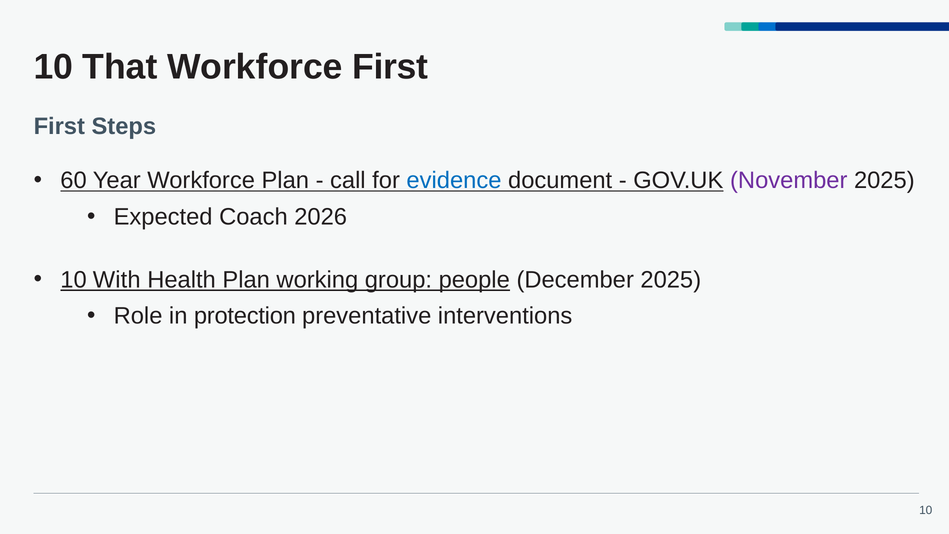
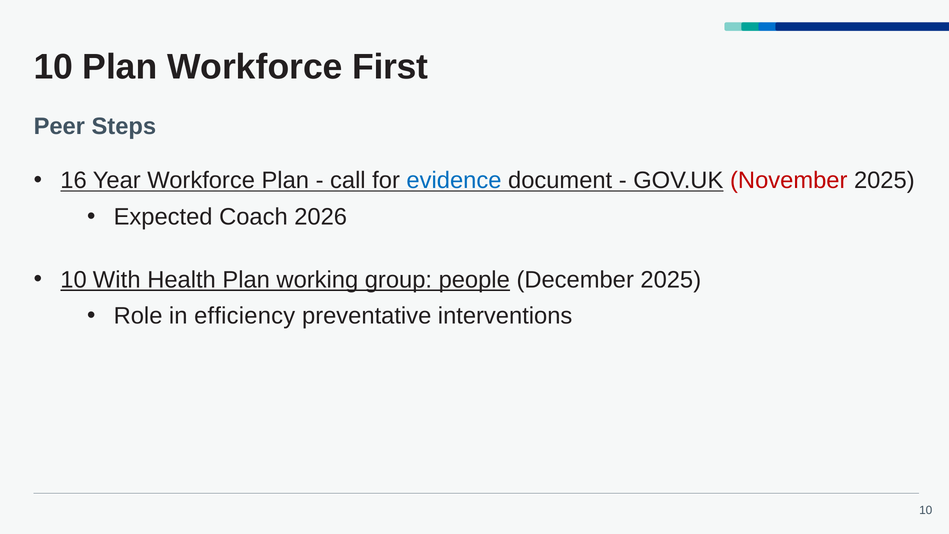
10 That: That -> Plan
First at (59, 126): First -> Peer
60: 60 -> 16
November colour: purple -> red
protection: protection -> efficiency
